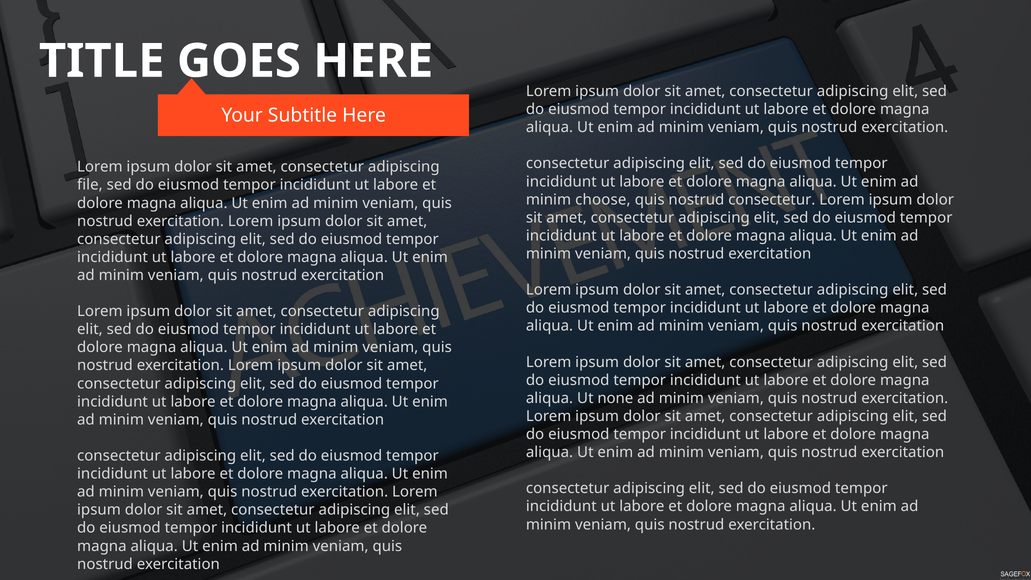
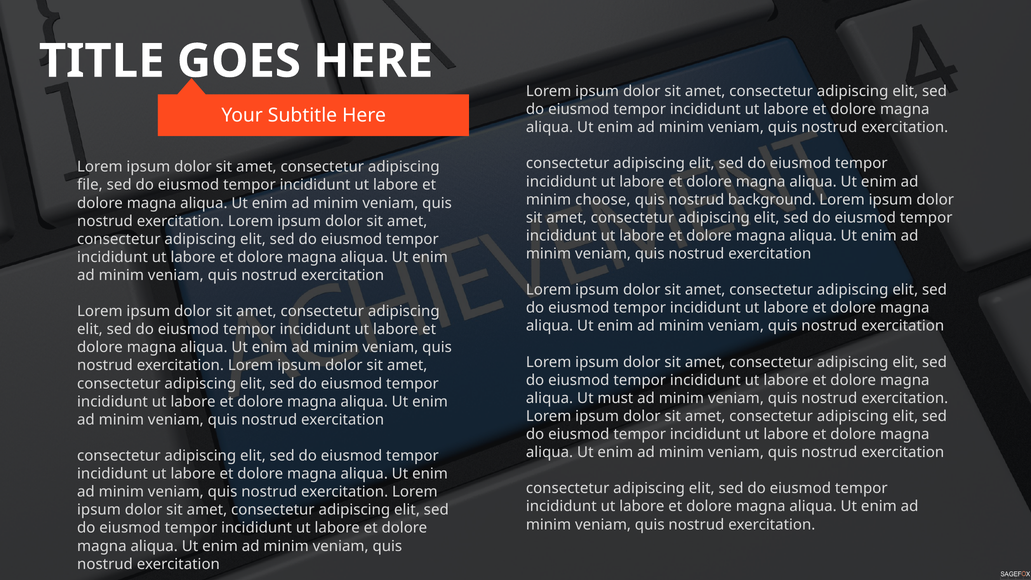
nostrud consectetur: consectetur -> background
none: none -> must
